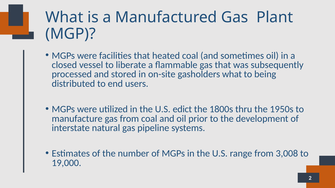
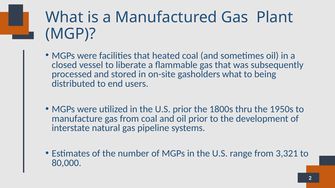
U.S edict: edict -> prior
3,008: 3,008 -> 3,321
19,000: 19,000 -> 80,000
